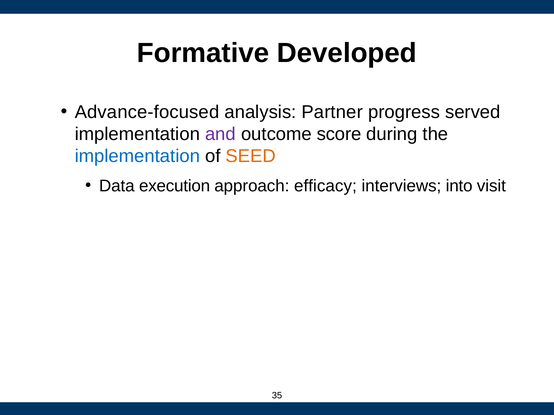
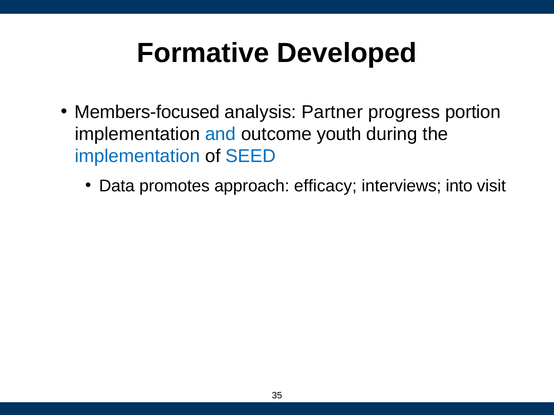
Advance-focused: Advance-focused -> Members-focused
served: served -> portion
and colour: purple -> blue
score: score -> youth
SEED colour: orange -> blue
execution: execution -> promotes
